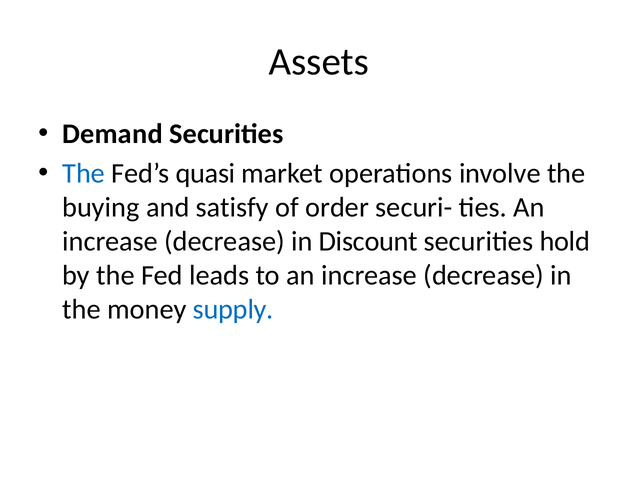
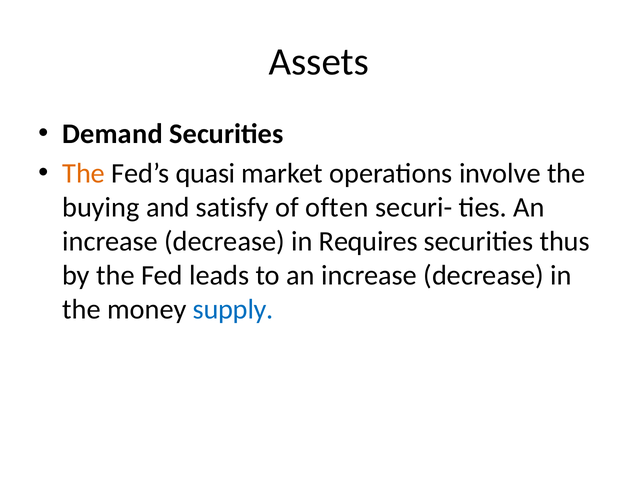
The at (84, 174) colour: blue -> orange
order: order -> often
Discount: Discount -> Requires
hold: hold -> thus
